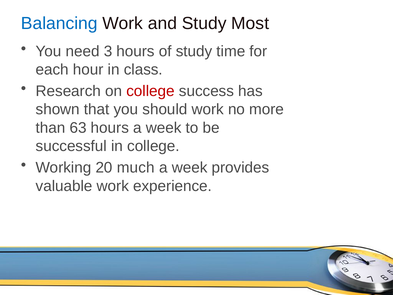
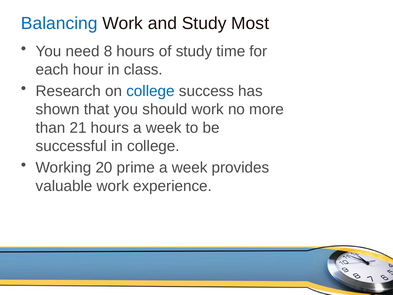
3: 3 -> 8
college at (150, 91) colour: red -> blue
63: 63 -> 21
much: much -> prime
